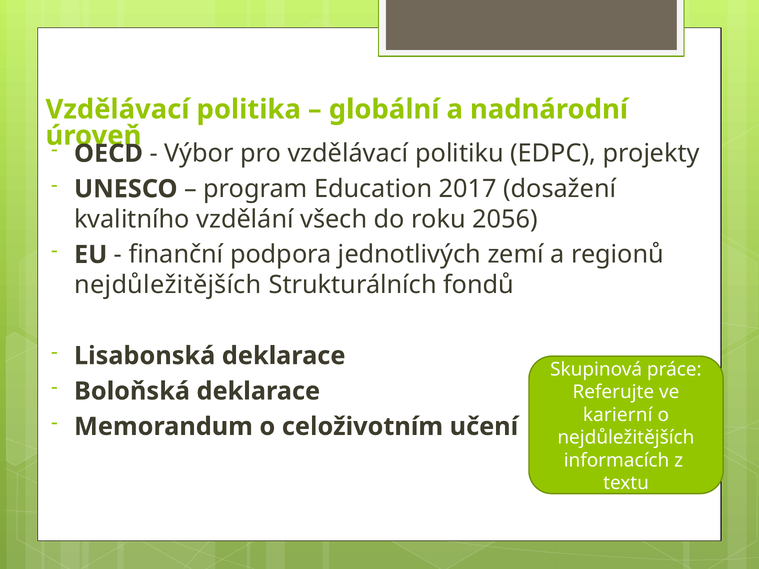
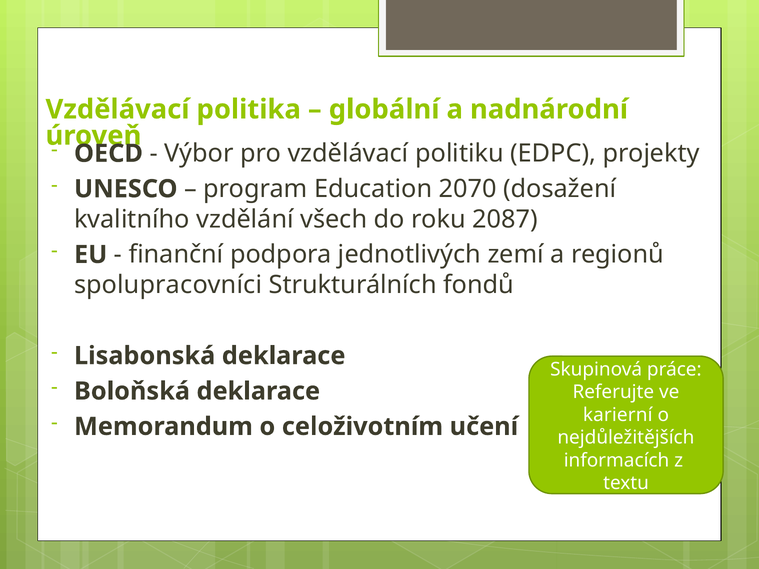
2017: 2017 -> 2070
2056: 2056 -> 2087
nejdůležitějších at (168, 285): nejdůležitějších -> spolupracovníci
